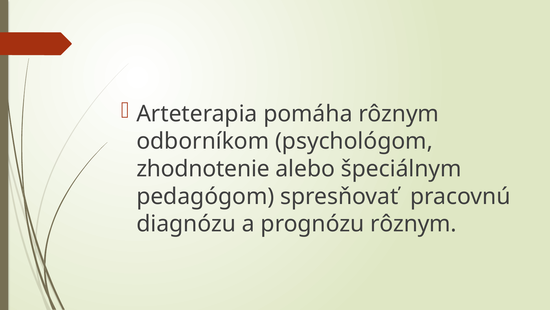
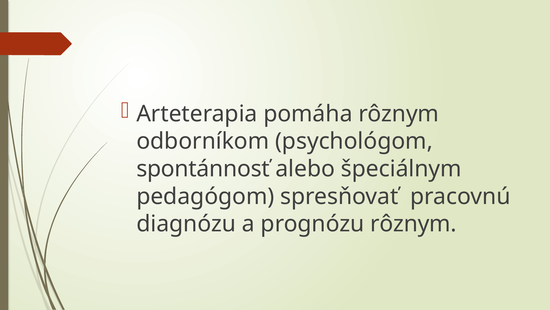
zhodnotenie: zhodnotenie -> spontánnosť
